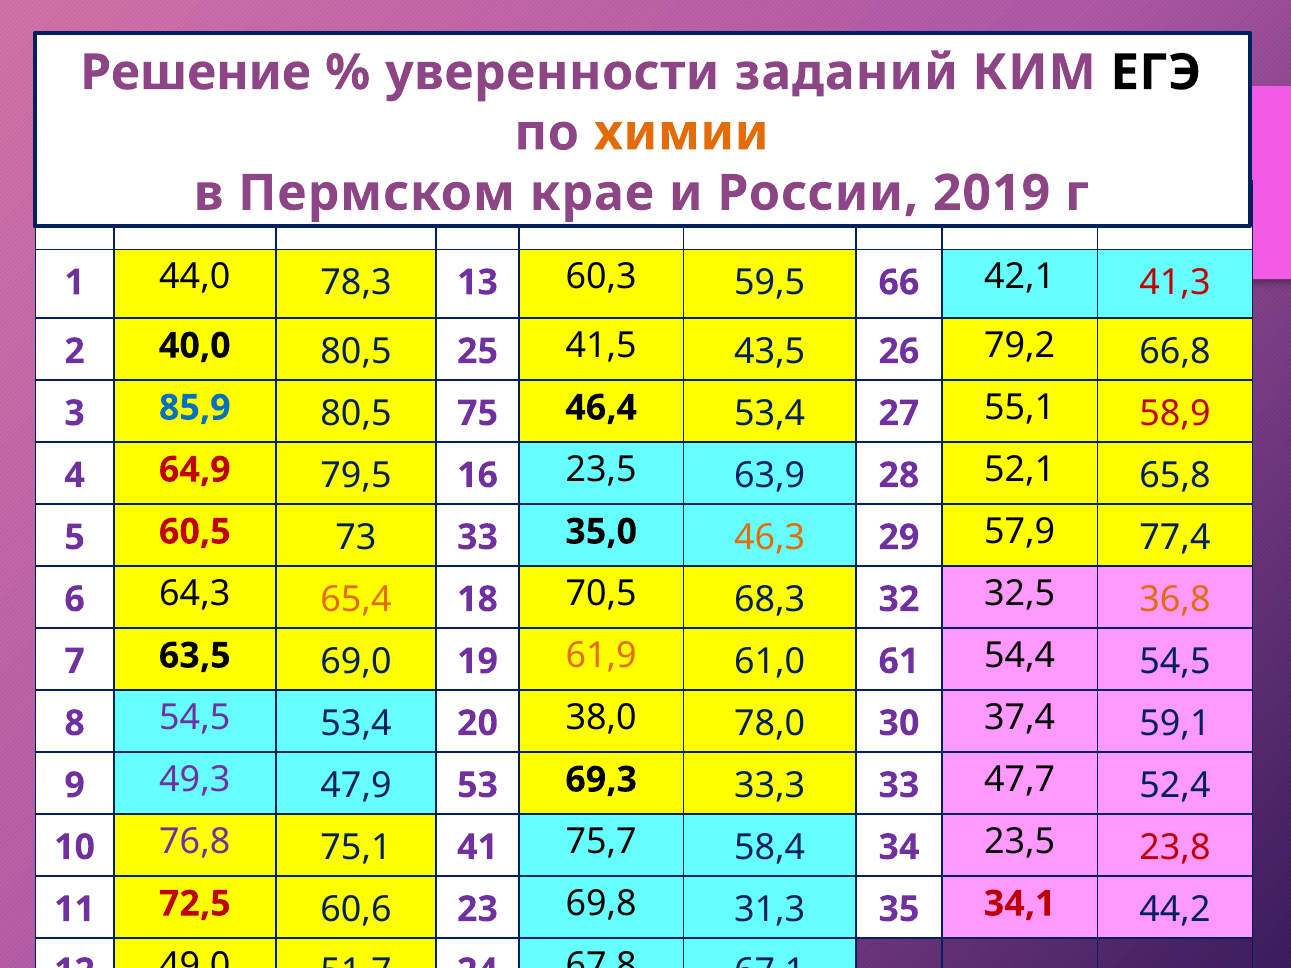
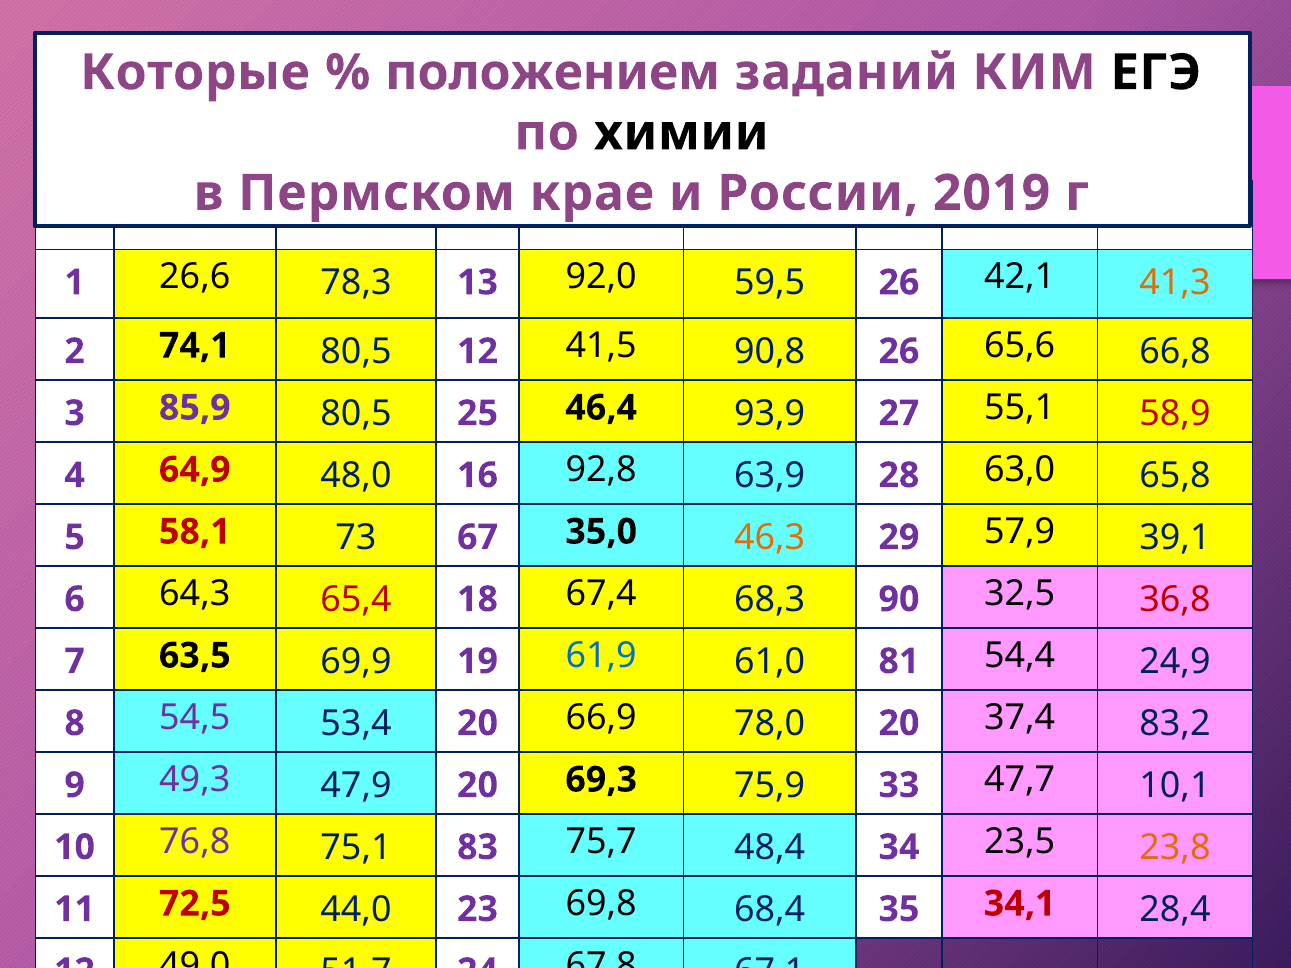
Решение: Решение -> Которые
уверенности: уверенности -> положением
химии colour: orange -> black
44,0: 44,0 -> 26,6
60,3: 60,3 -> 92,0
59,5 66: 66 -> 26
41,3 colour: red -> orange
40,0: 40,0 -> 74,1
80,5 25: 25 -> 12
43,5: 43,5 -> 90,8
79,2: 79,2 -> 65,6
85,9 colour: blue -> purple
75: 75 -> 25
46,4 53,4: 53,4 -> 93,9
79,5: 79,5 -> 48,0
16 23,5: 23,5 -> 92,8
52,1: 52,1 -> 63,0
60,5: 60,5 -> 58,1
73 33: 33 -> 67
77,4: 77,4 -> 39,1
65,4 colour: orange -> red
70,5: 70,5 -> 67,4
32: 32 -> 90
36,8 colour: orange -> red
69,0: 69,0 -> 69,9
61,9 colour: orange -> blue
61: 61 -> 81
54,4 54,5: 54,5 -> 24,9
38,0: 38,0 -> 66,9
78,0 30: 30 -> 20
59,1: 59,1 -> 83,2
47,9 53: 53 -> 20
33,3: 33,3 -> 75,9
52,4: 52,4 -> 10,1
41: 41 -> 83
58,4: 58,4 -> 48,4
23,8 colour: red -> orange
60,6: 60,6 -> 44,0
31,3: 31,3 -> 68,4
44,2: 44,2 -> 28,4
